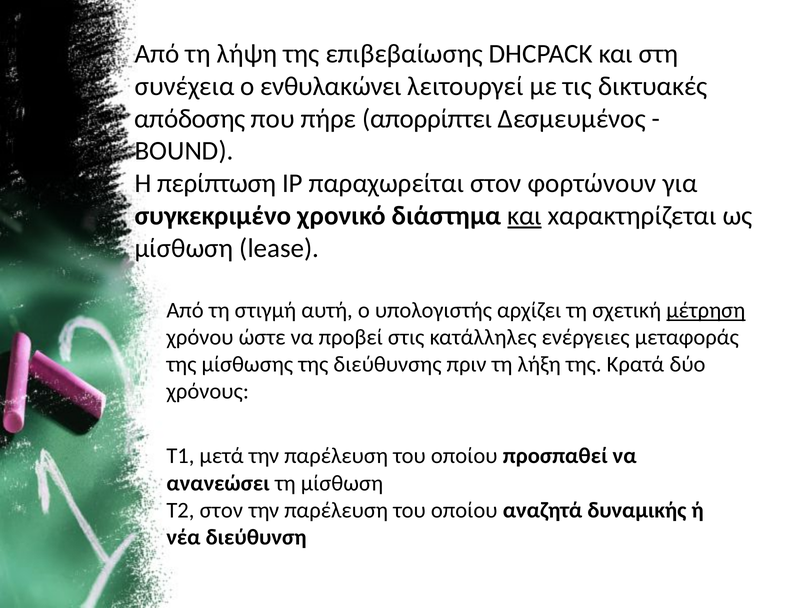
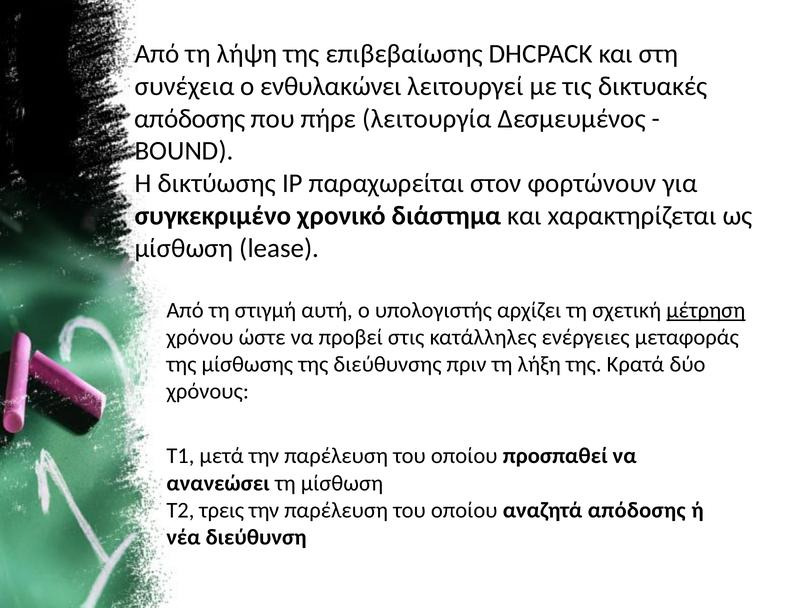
απορρίπτει: απορρίπτει -> λειτουργία
περίπτωση: περίπτωση -> δικτύωσης
και at (524, 216) underline: present -> none
Τ2 στον: στον -> τρεις
αναζητά δυναμικής: δυναμικής -> απόδοσης
